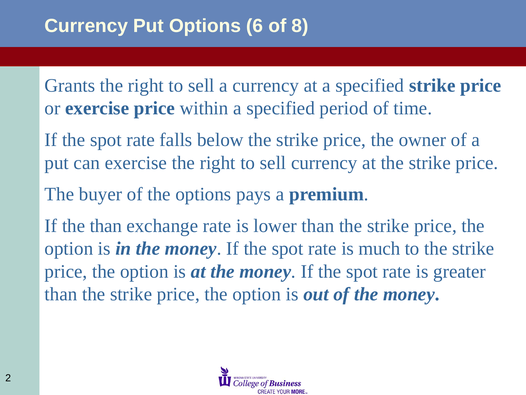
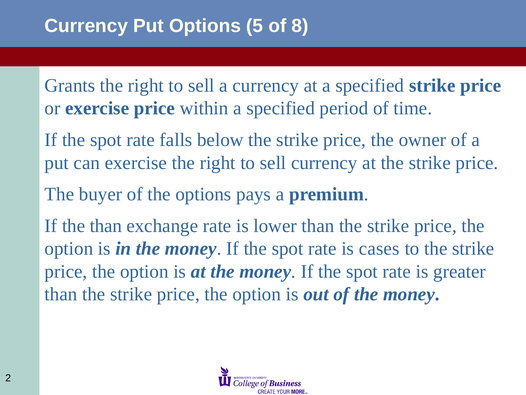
6: 6 -> 5
much: much -> cases
